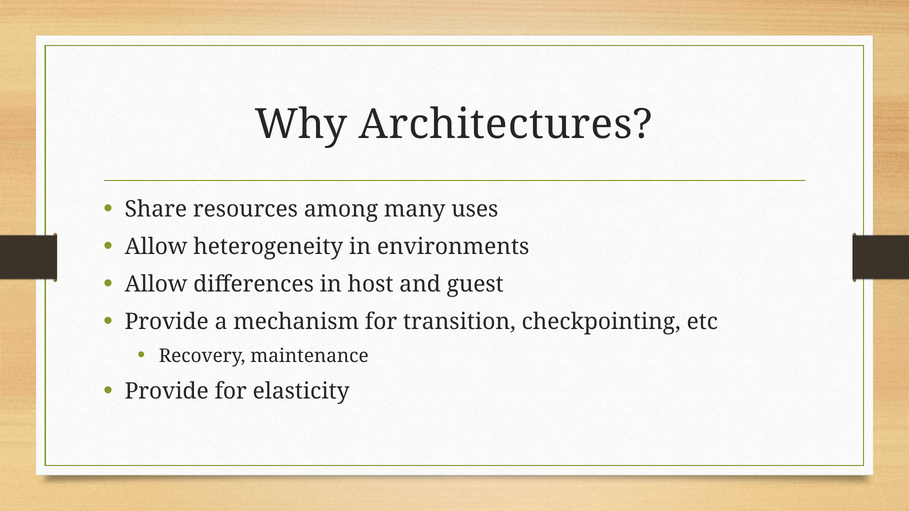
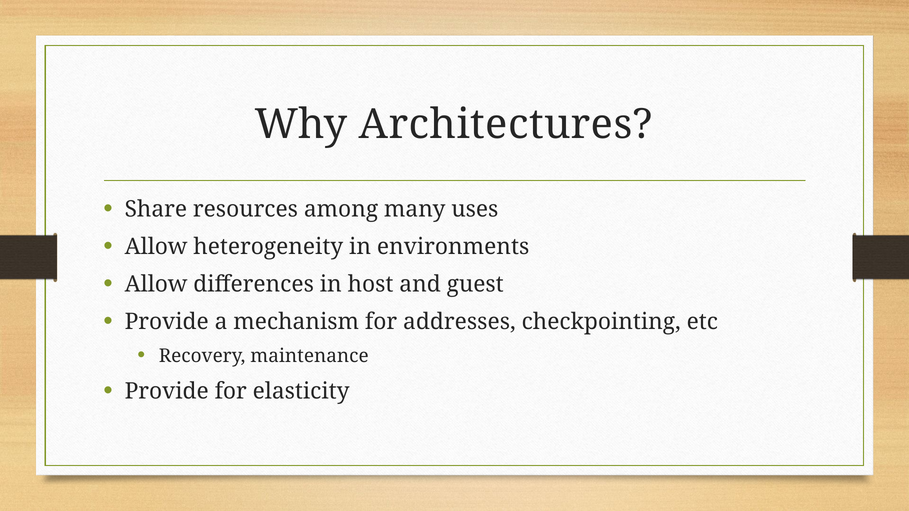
transition: transition -> addresses
